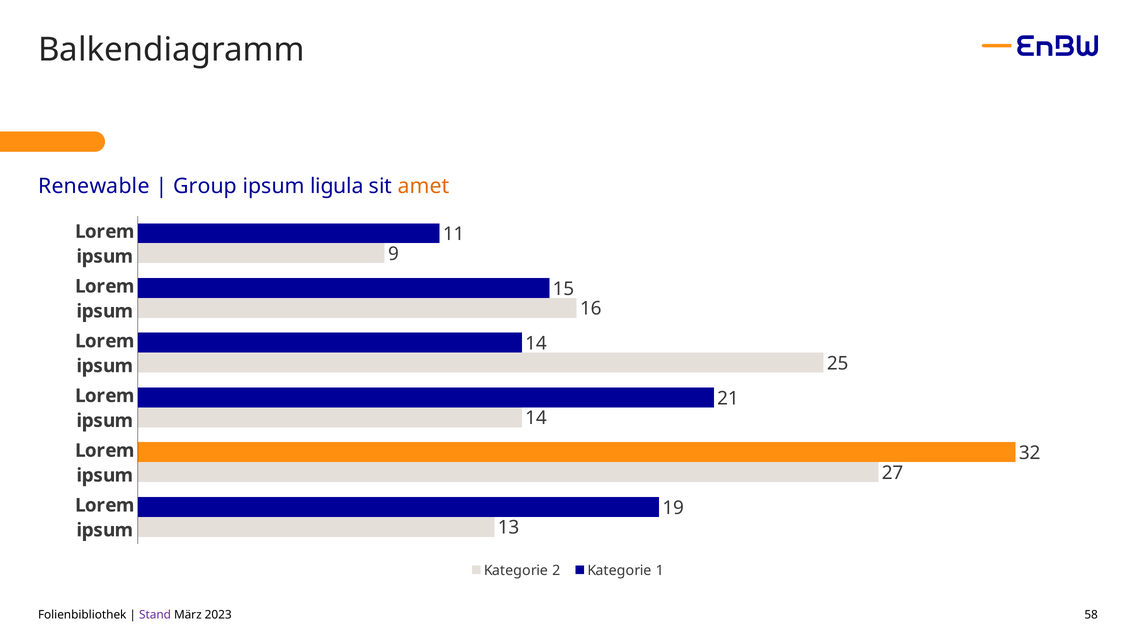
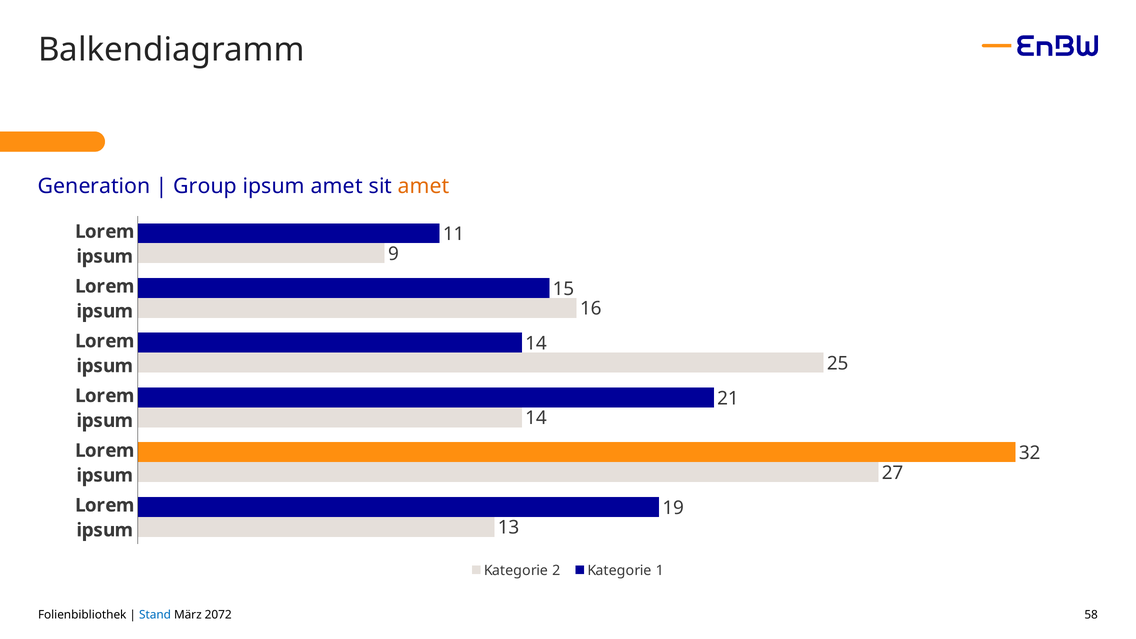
Renewable: Renewable -> Generation
ipsum ligula: ligula -> amet
Stand colour: purple -> blue
2023: 2023 -> 2072
